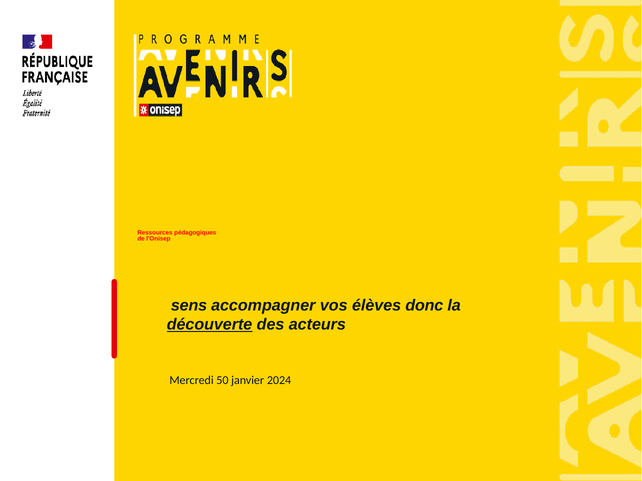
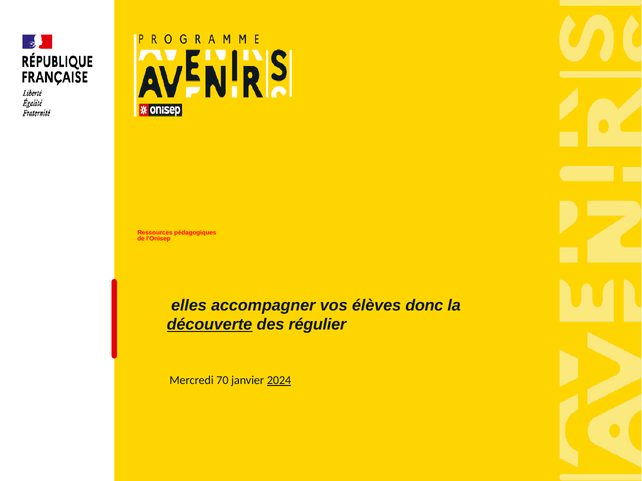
sens: sens -> elles
acteurs: acteurs -> régulier
50: 50 -> 70
2024 underline: none -> present
